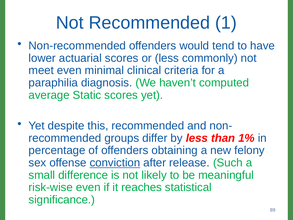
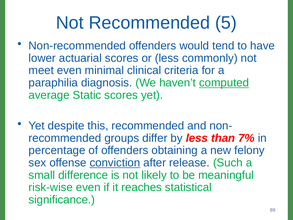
1: 1 -> 5
computed underline: none -> present
1%: 1% -> 7%
